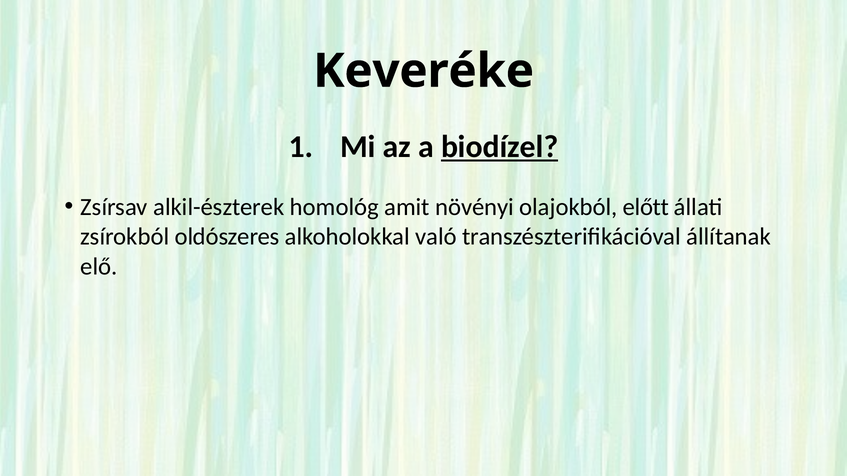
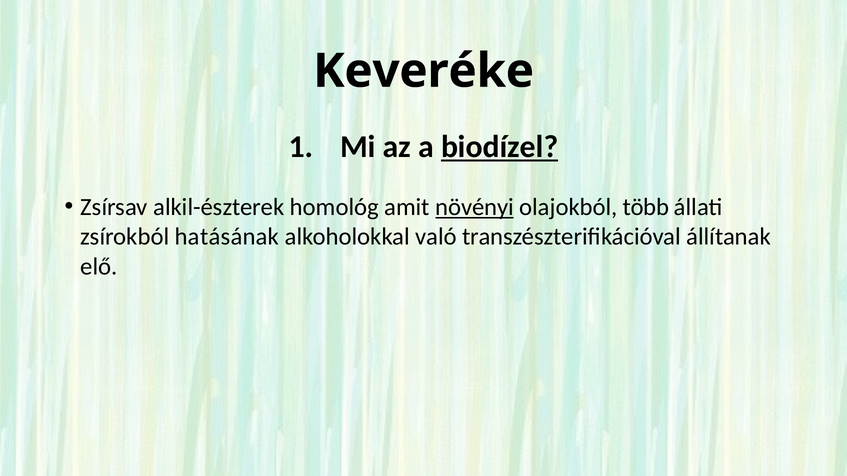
növényi underline: none -> present
előtt: előtt -> több
oldószeres: oldószeres -> hatásának
